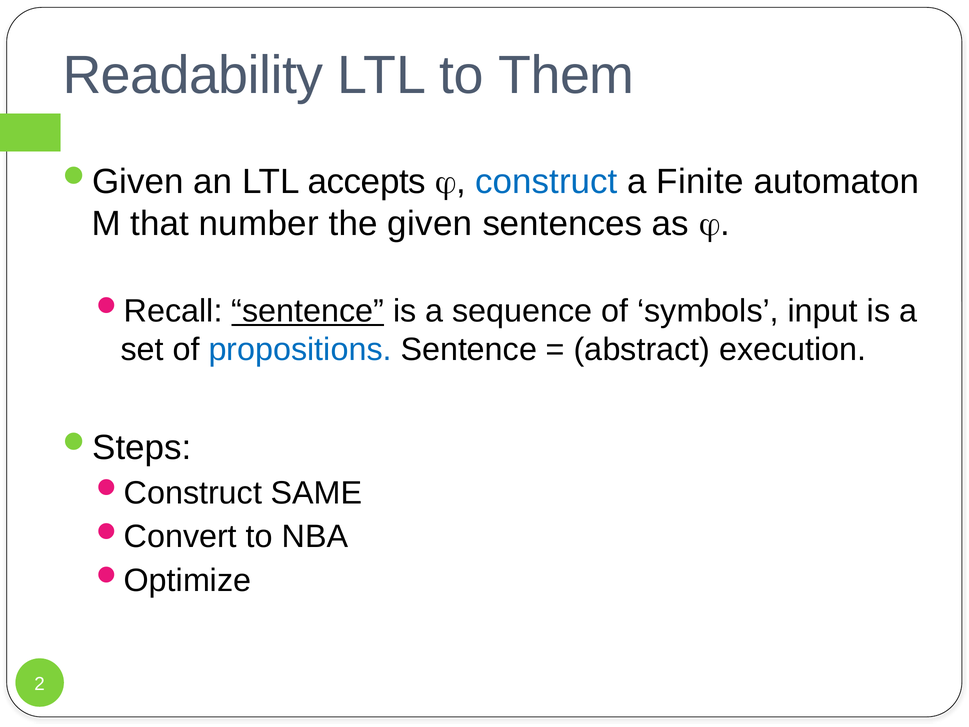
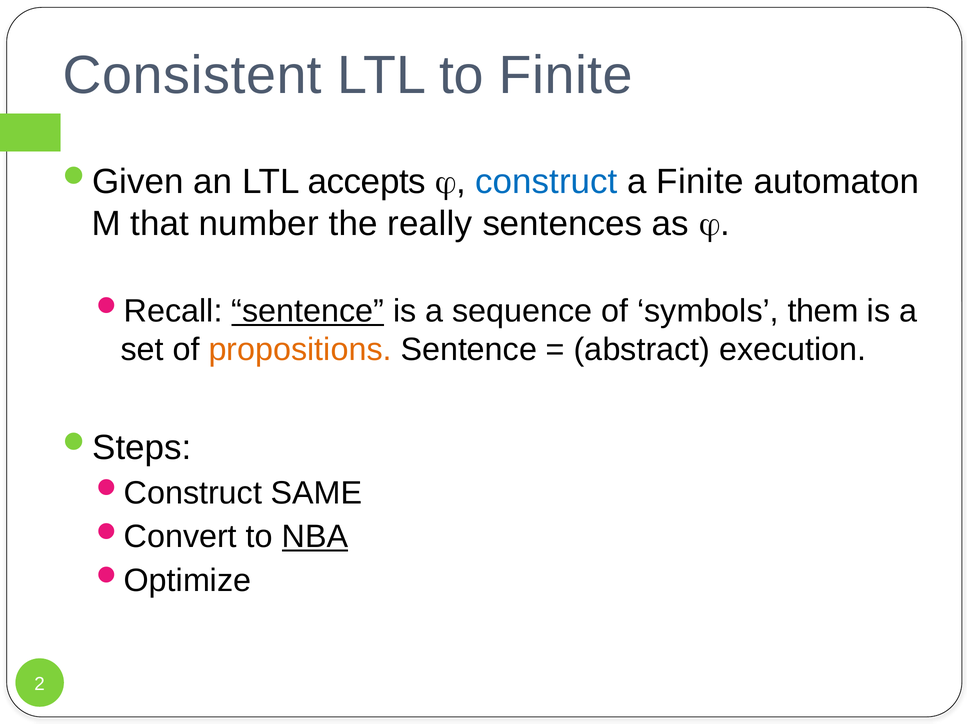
Readability: Readability -> Consistent
to Them: Them -> Finite
given: given -> really
input: input -> them
propositions colour: blue -> orange
NBA underline: none -> present
